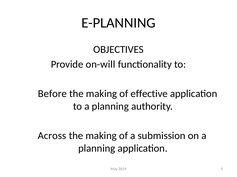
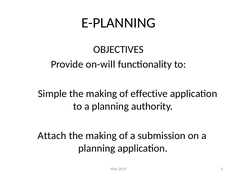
Before: Before -> Simple
Across: Across -> Attach
